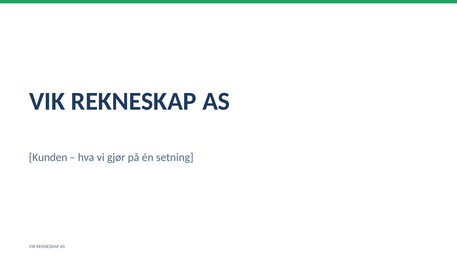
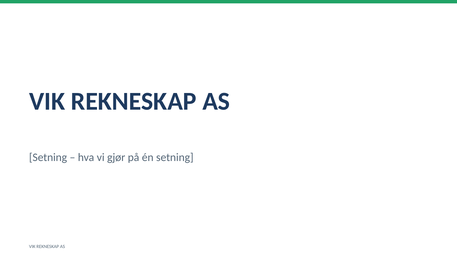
Kunden at (48, 157): Kunden -> Setning
